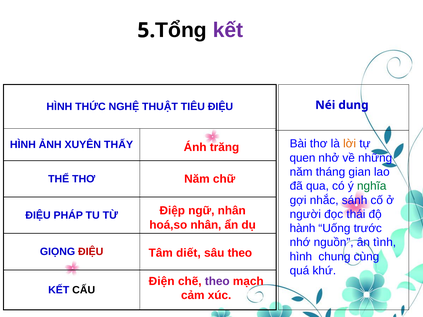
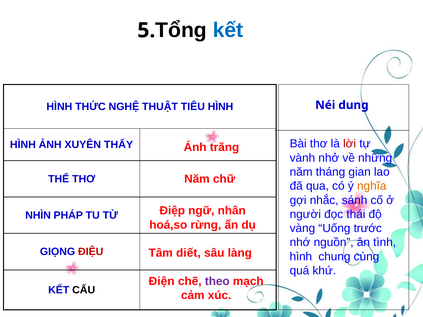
kết at (228, 30) colour: purple -> blue
TIÊU ĐIỆU: ĐIỆU -> HÌNH
lời colour: orange -> red
quen: quen -> vành
nghĩa colour: green -> orange
ĐIỆU at (38, 216): ĐIỆU -> NHÌN
hoá,so nhân: nhân -> rừng
hành: hành -> vàng
sâu theo: theo -> làng
